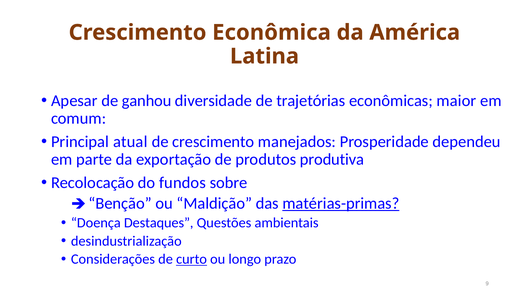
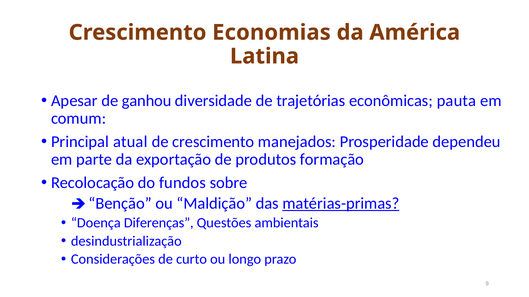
Econômica: Econômica -> Economias
maior: maior -> pauta
produtiva: produtiva -> formação
Destaques: Destaques -> Diferenças
curto underline: present -> none
